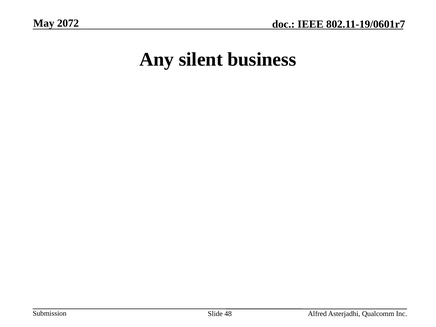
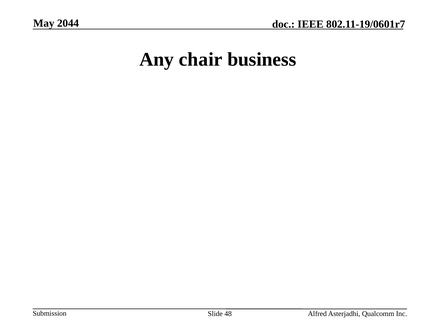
2072: 2072 -> 2044
silent: silent -> chair
